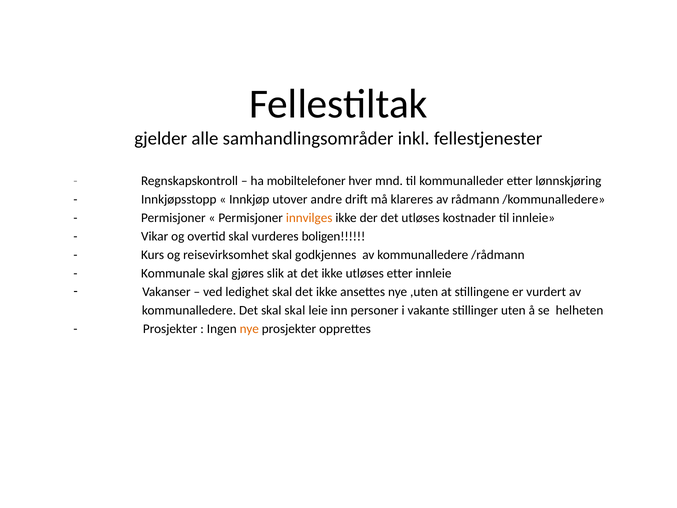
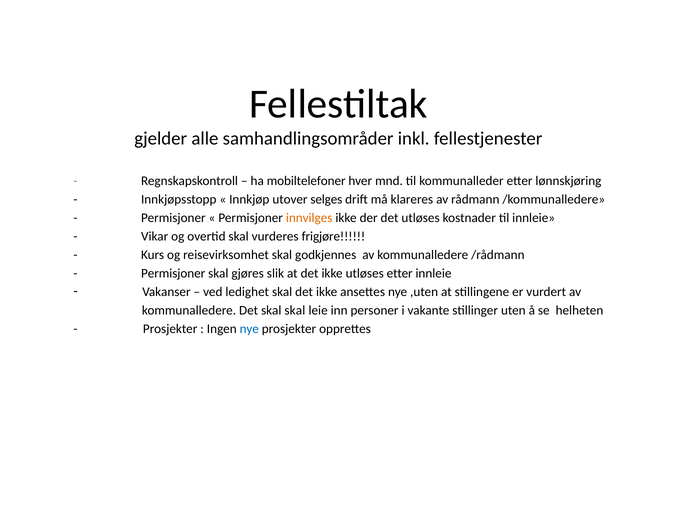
andre: andre -> selges
boligen: boligen -> frigjøre
Kommunale at (173, 273): Kommunale -> Permisjoner
nye at (249, 329) colour: orange -> blue
